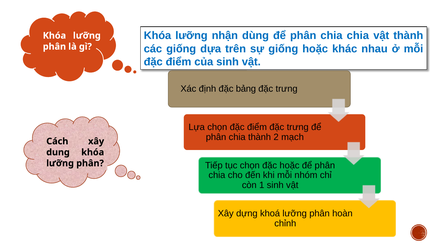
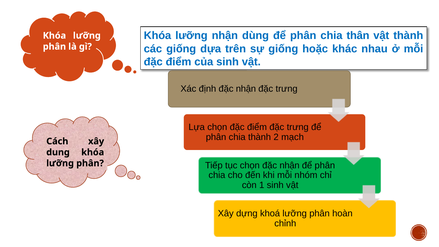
chia chia: chia -> thân
bảng at (246, 89): bảng -> nhận
hoặc at (289, 165): hoặc -> nhận
